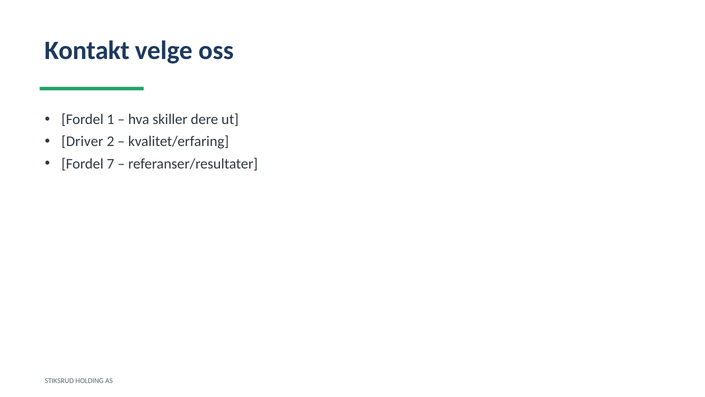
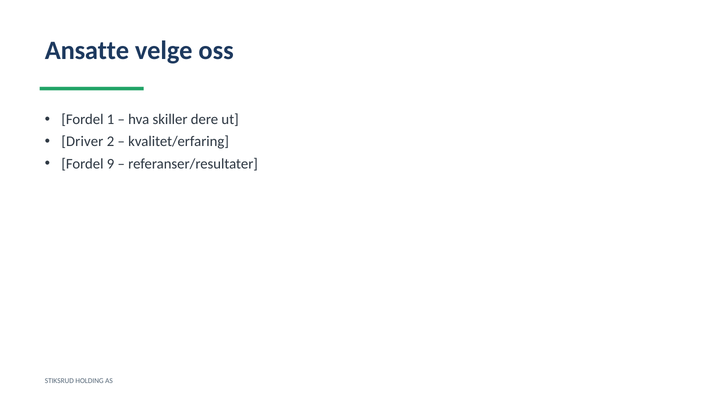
Kontakt: Kontakt -> Ansatte
7: 7 -> 9
